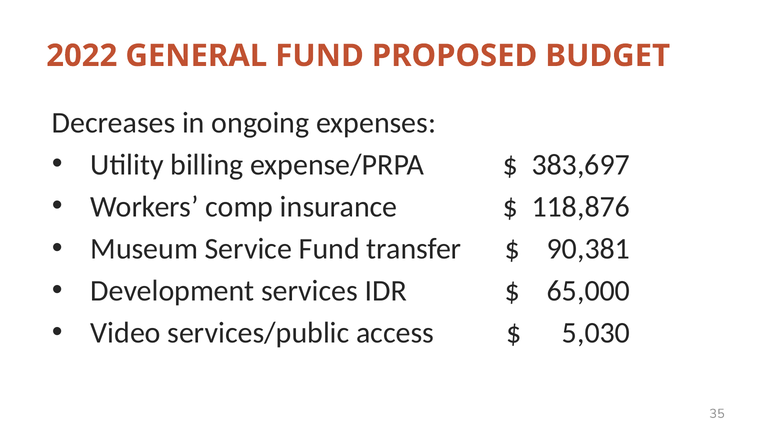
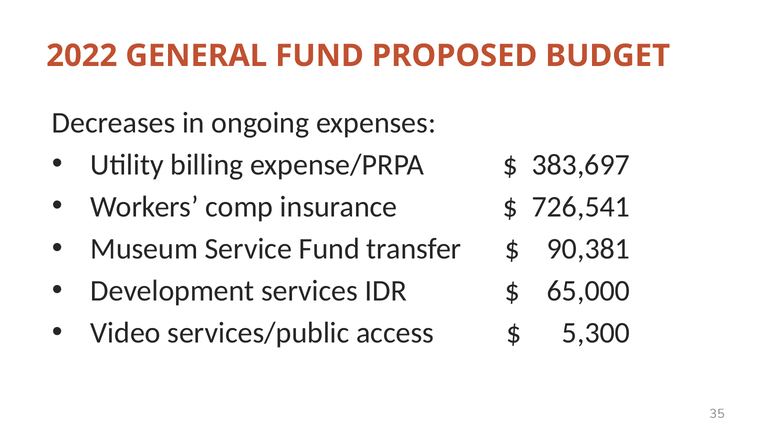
118,876: 118,876 -> 726,541
5,030: 5,030 -> 5,300
